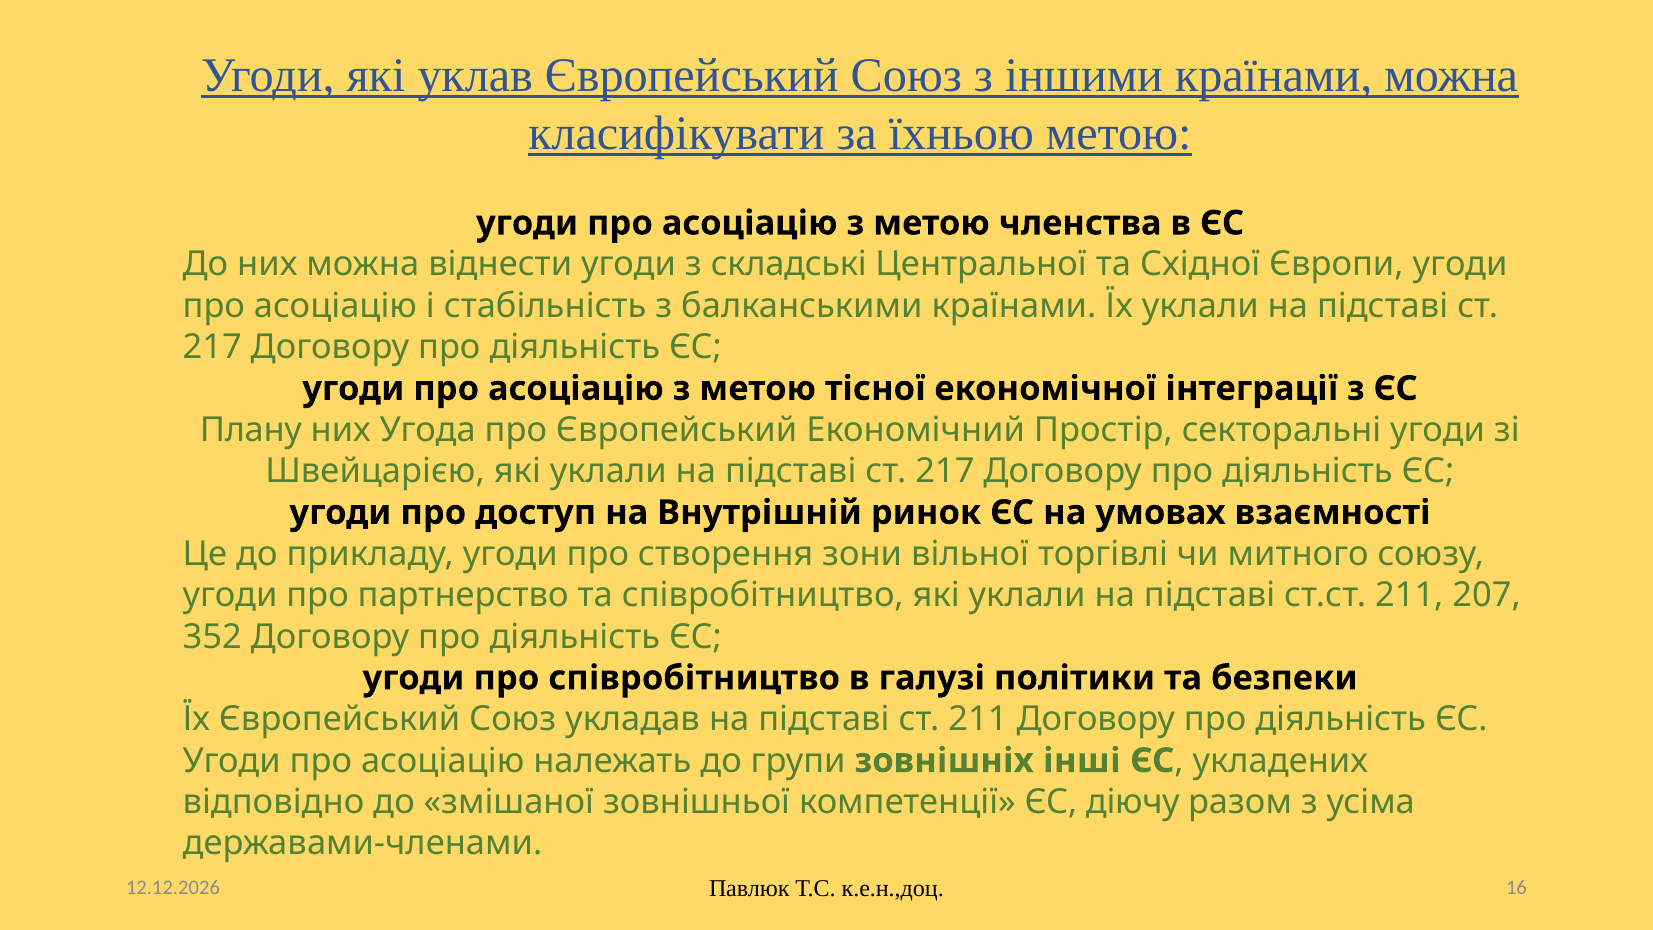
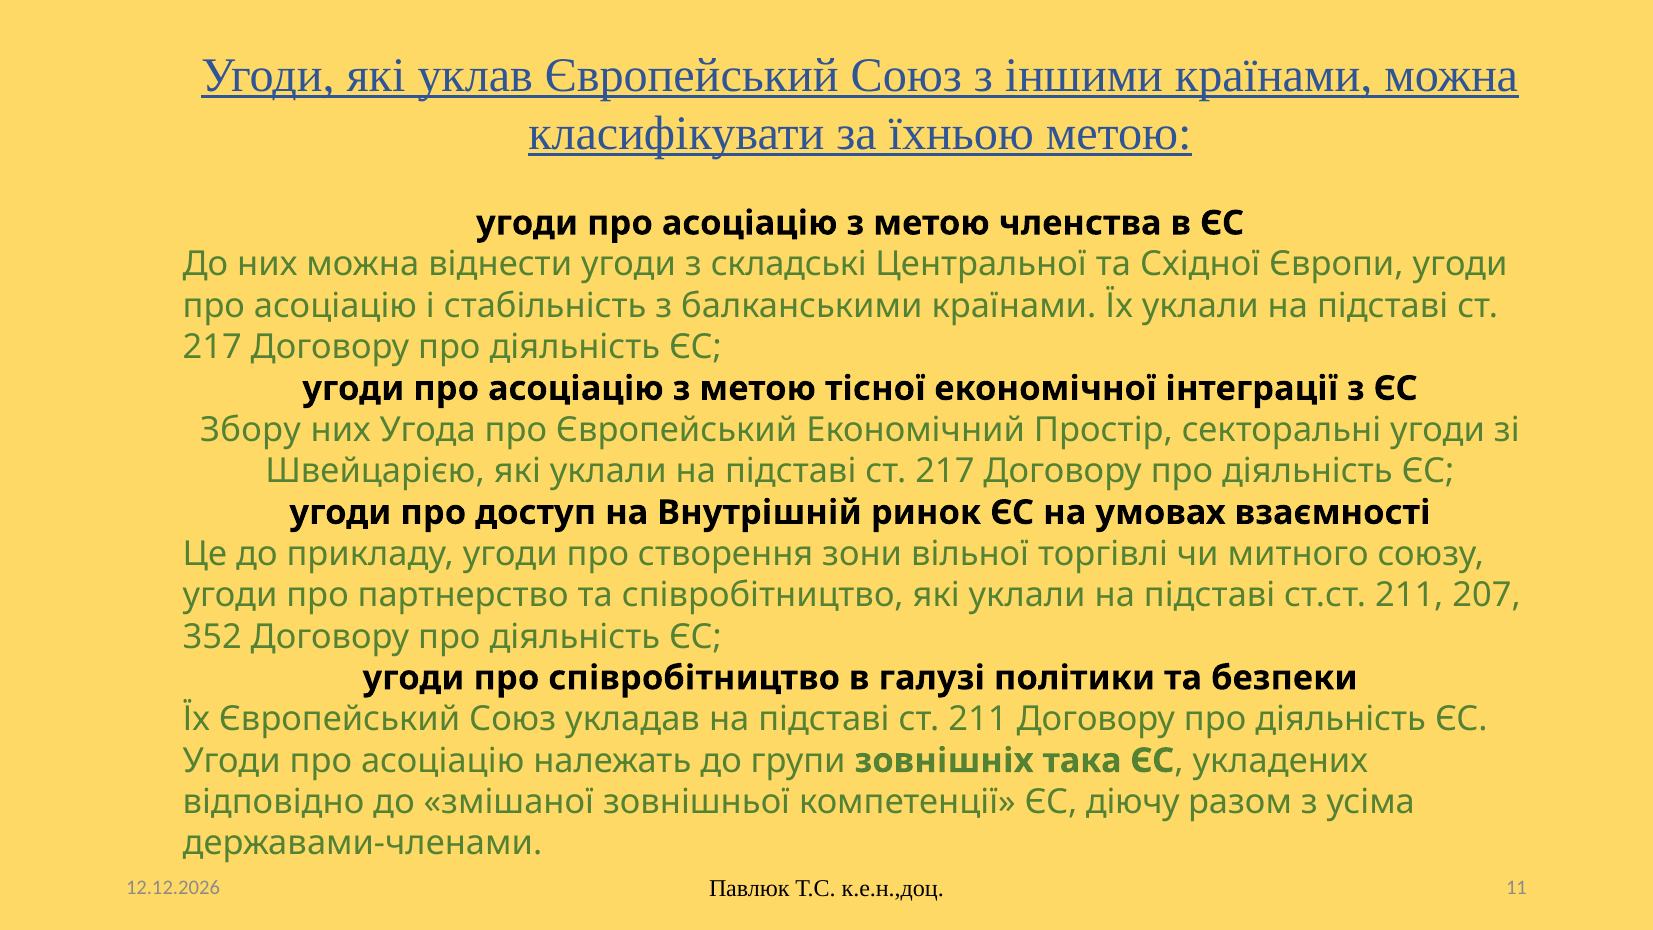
Плану: Плану -> Збору
інші: інші -> така
16: 16 -> 11
